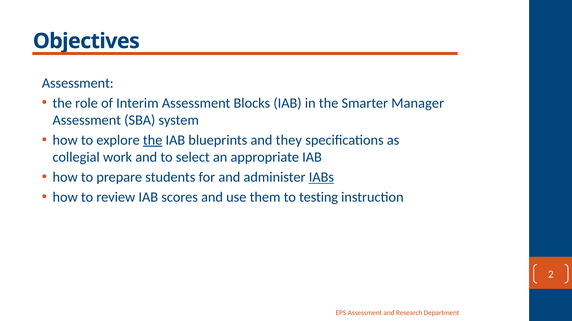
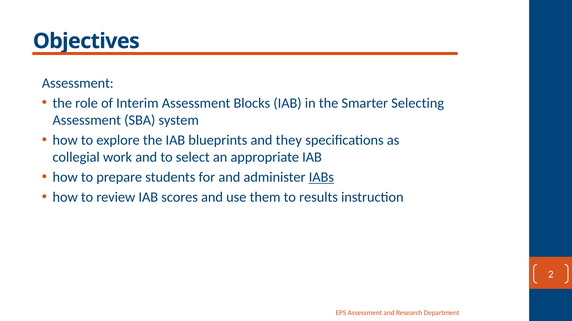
Manager: Manager -> Selecting
the at (153, 140) underline: present -> none
testing: testing -> results
